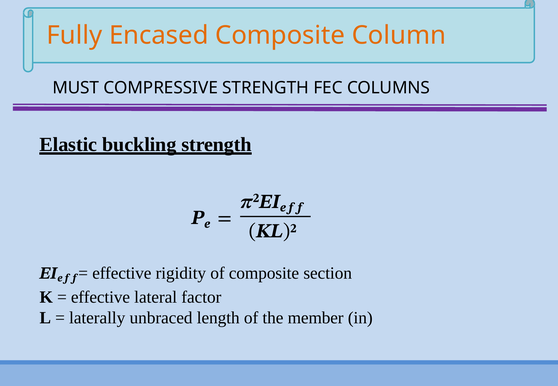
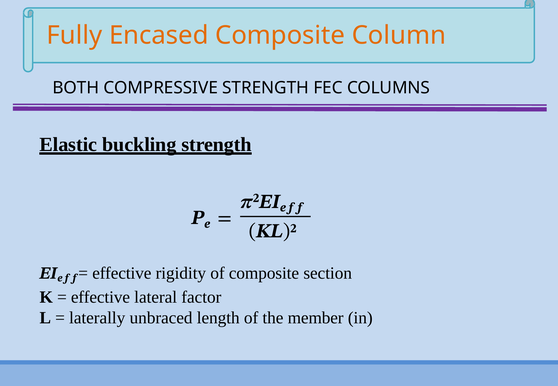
MUST: MUST -> BOTH
